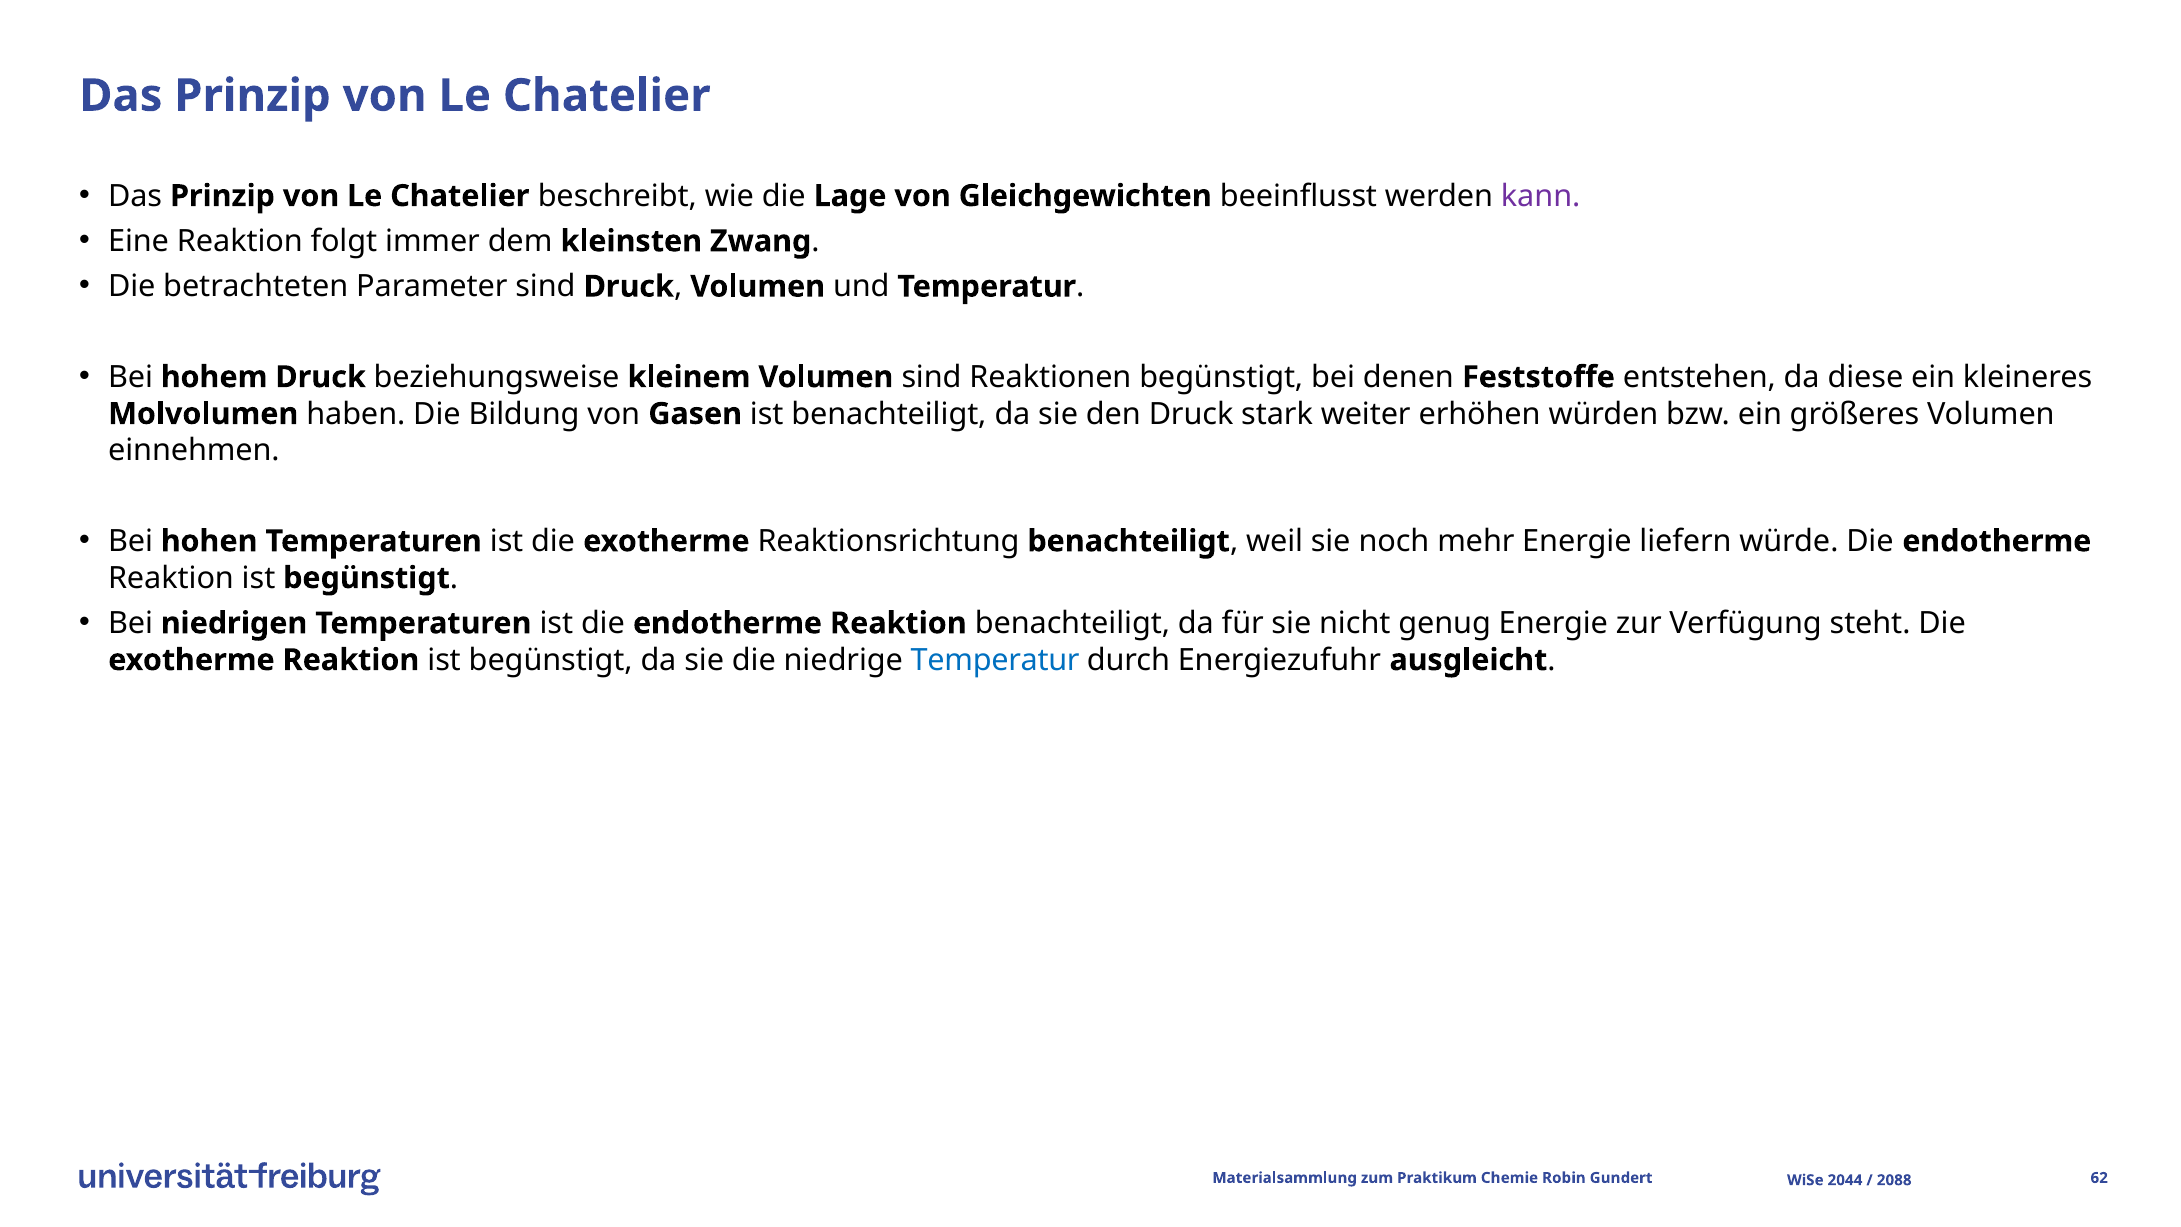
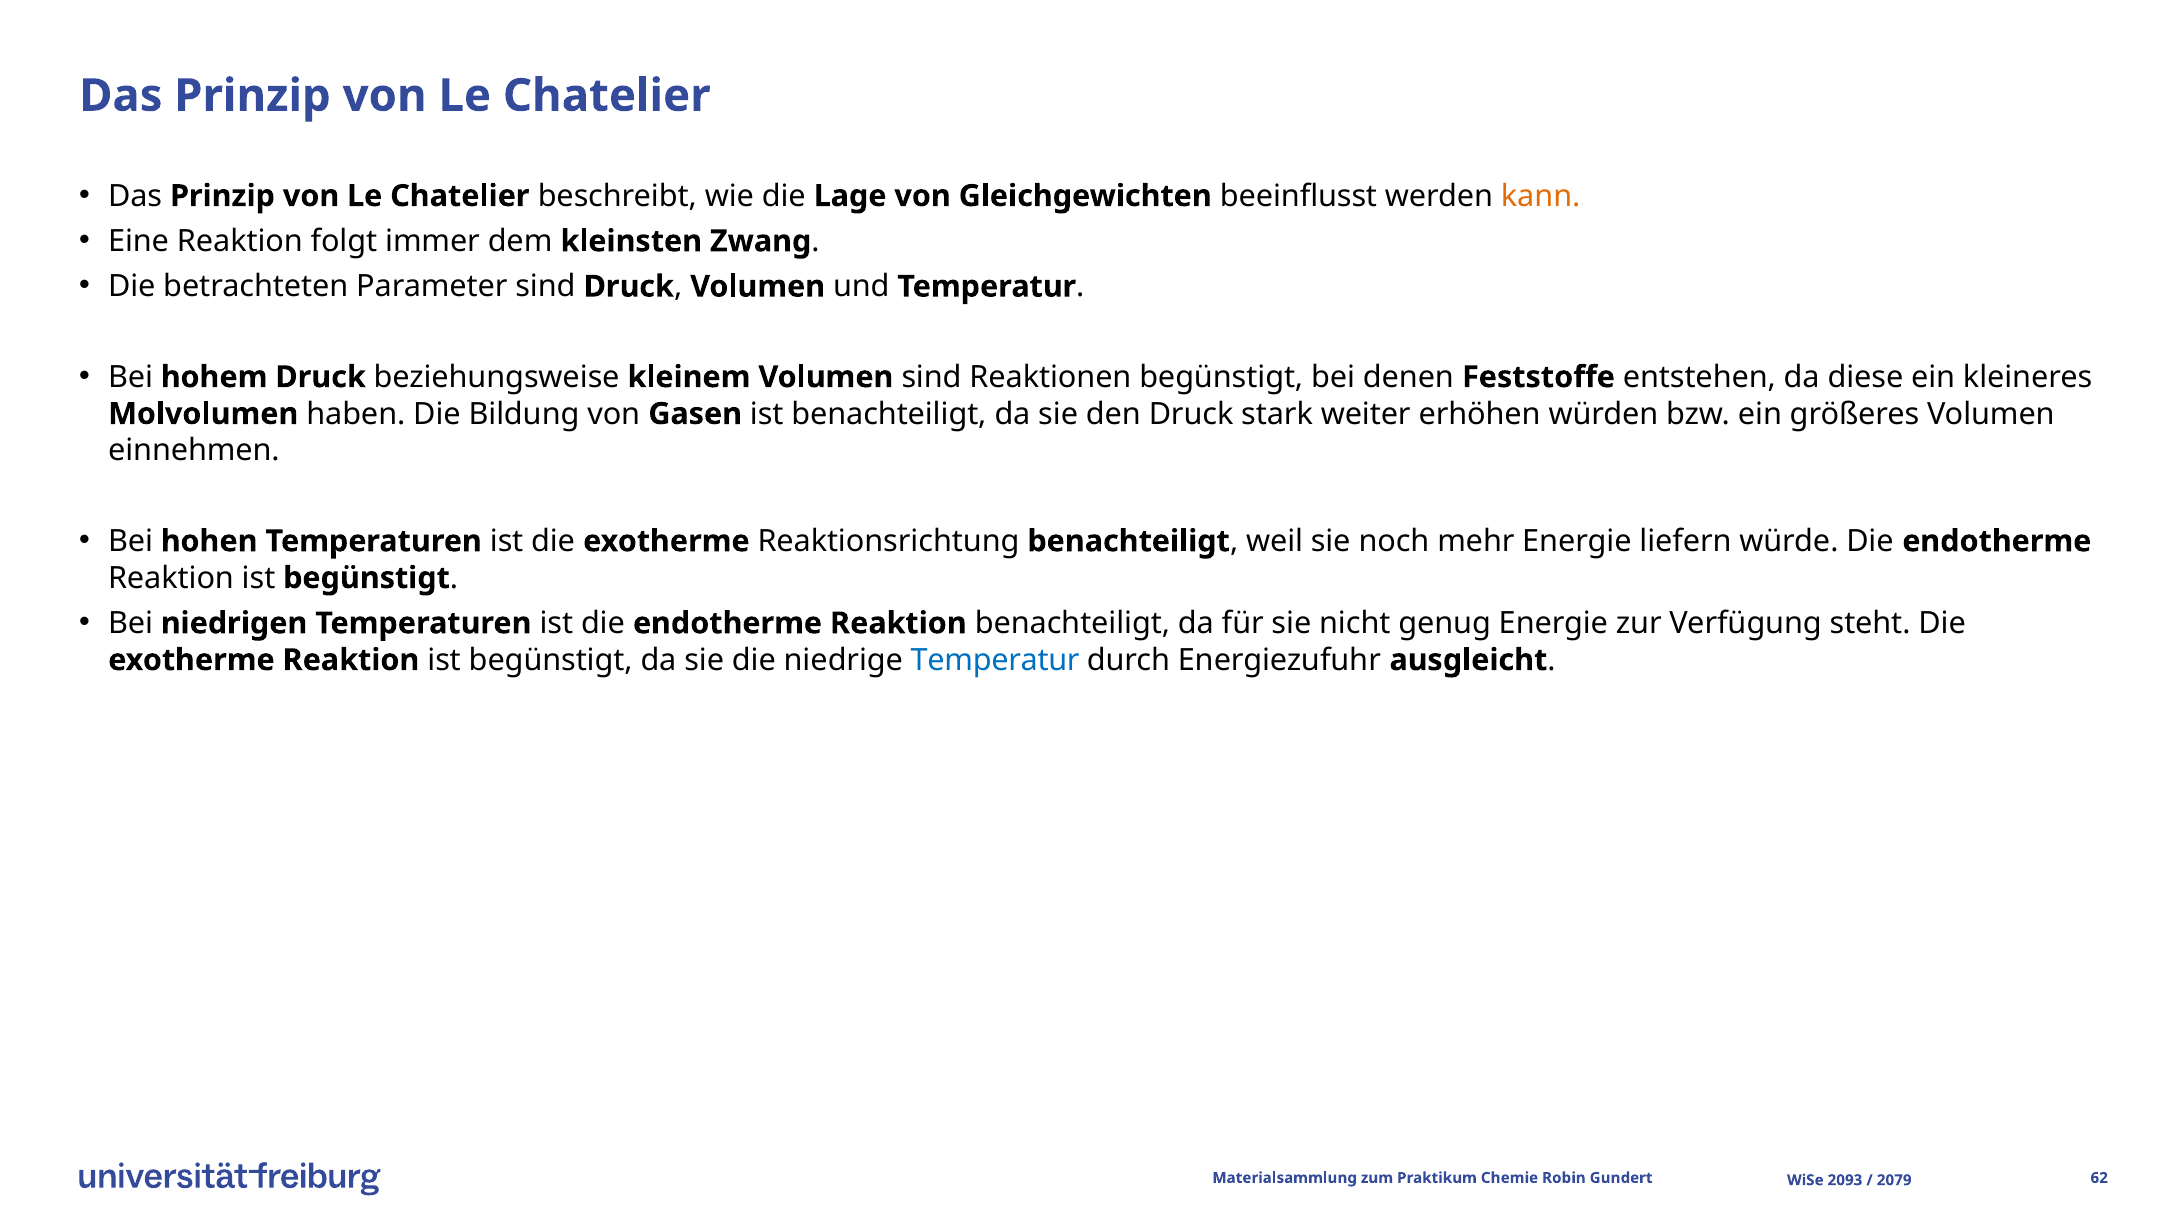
kann colour: purple -> orange
2044: 2044 -> 2093
2088: 2088 -> 2079
